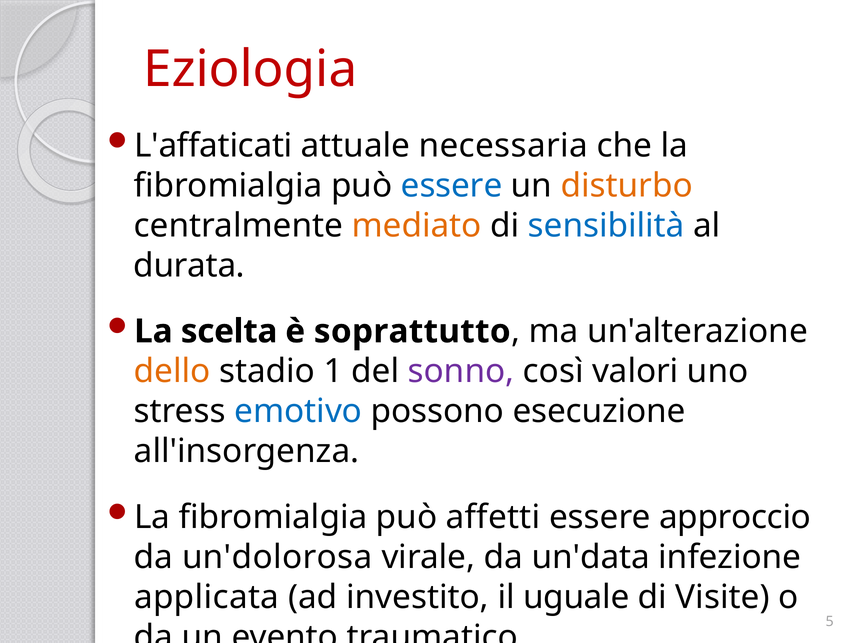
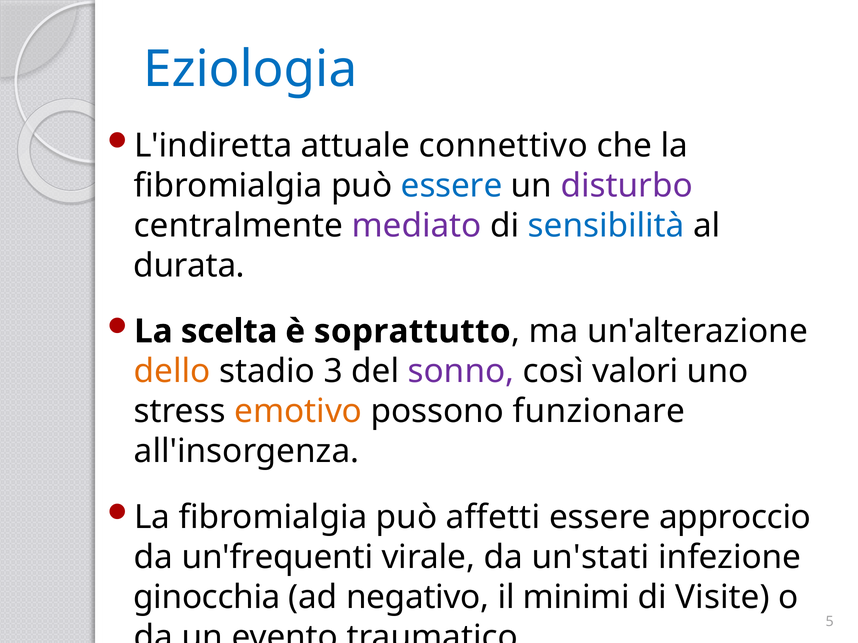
Eziologia colour: red -> blue
L'affaticati: L'affaticati -> L'indiretta
necessaria: necessaria -> connettivo
disturbo colour: orange -> purple
mediato colour: orange -> purple
1: 1 -> 3
emotivo colour: blue -> orange
esecuzione: esecuzione -> funzionare
un'dolorosa: un'dolorosa -> un'frequenti
un'data: un'data -> un'stati
applicata: applicata -> ginocchia
investito: investito -> negativo
uguale: uguale -> minimi
